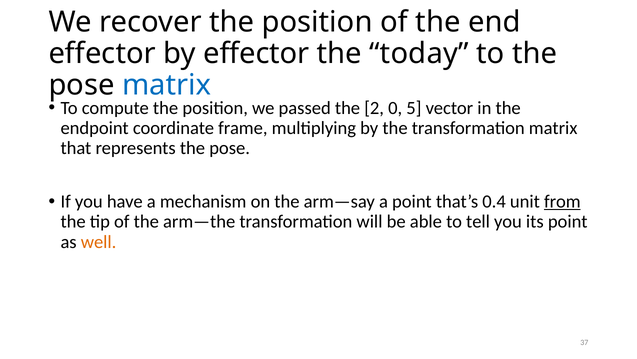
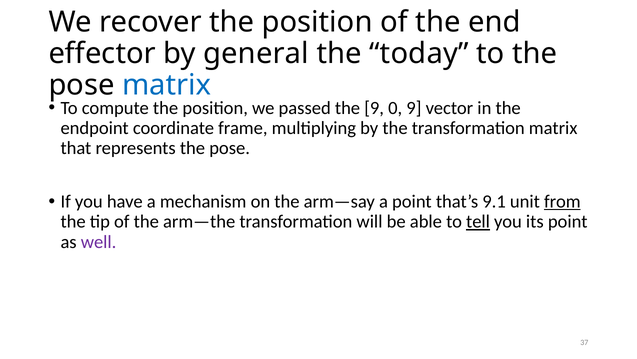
by effector: effector -> general
the 2: 2 -> 9
0 5: 5 -> 9
0.4: 0.4 -> 9.1
tell underline: none -> present
well colour: orange -> purple
